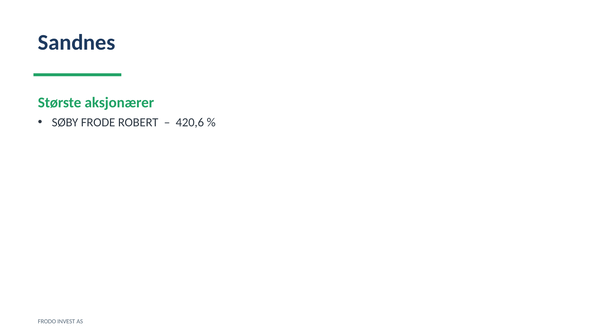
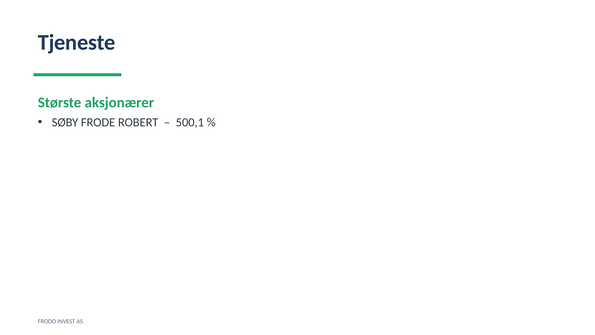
Sandnes: Sandnes -> Tjeneste
420,6: 420,6 -> 500,1
